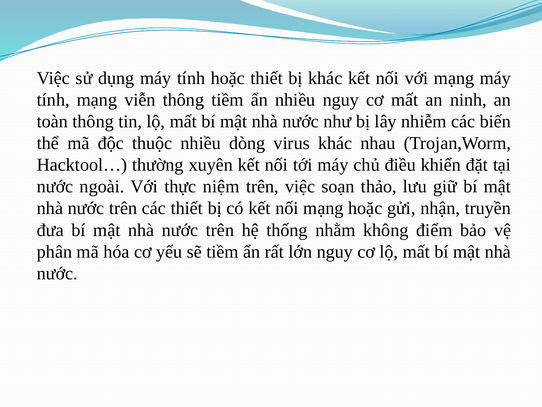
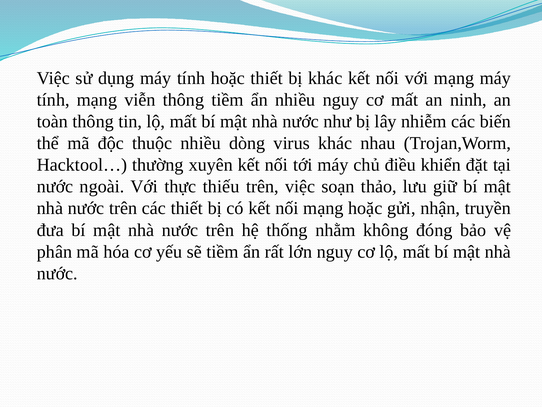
niệm: niệm -> thiếu
điểm: điểm -> đóng
